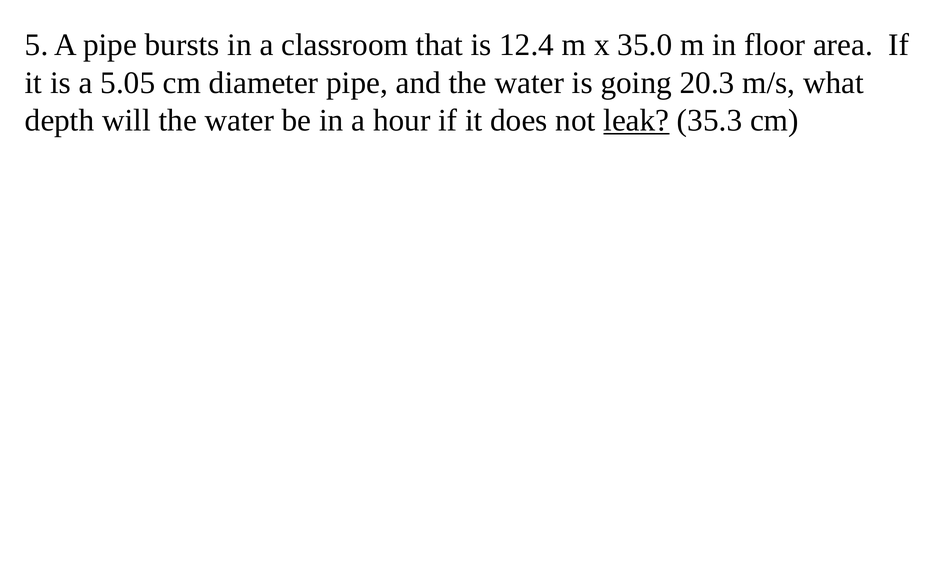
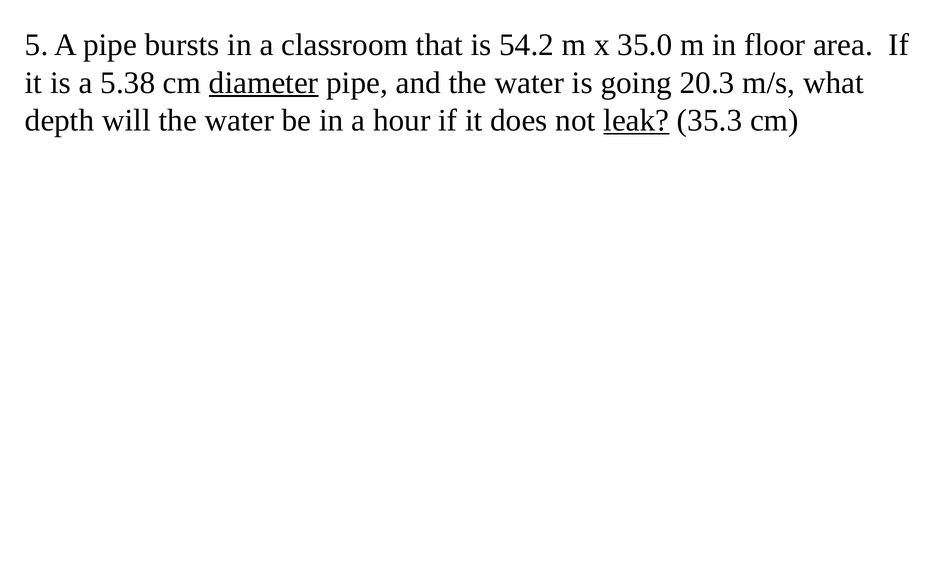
12.4: 12.4 -> 54.2
5.05: 5.05 -> 5.38
diameter underline: none -> present
